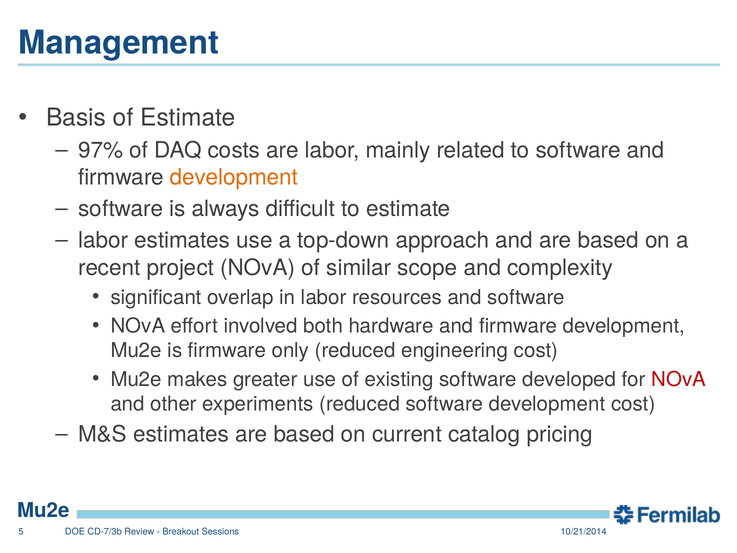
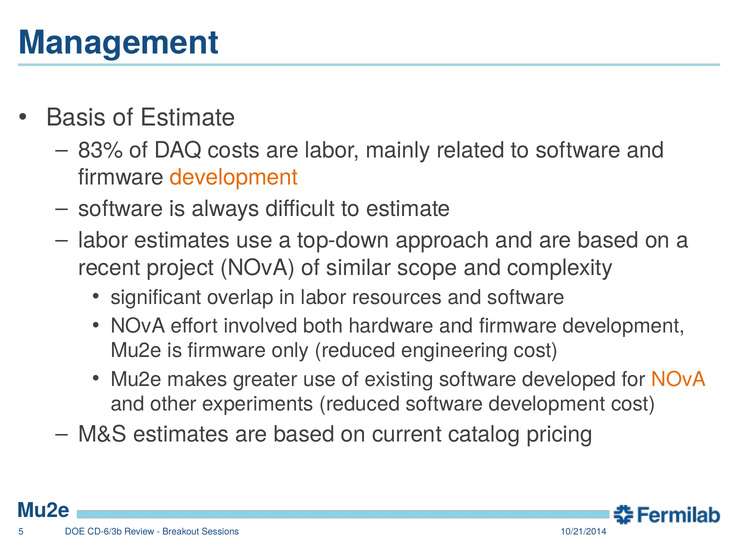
97%: 97% -> 83%
NOvA at (679, 379) colour: red -> orange
CD-7/3b: CD-7/3b -> CD-6/3b
